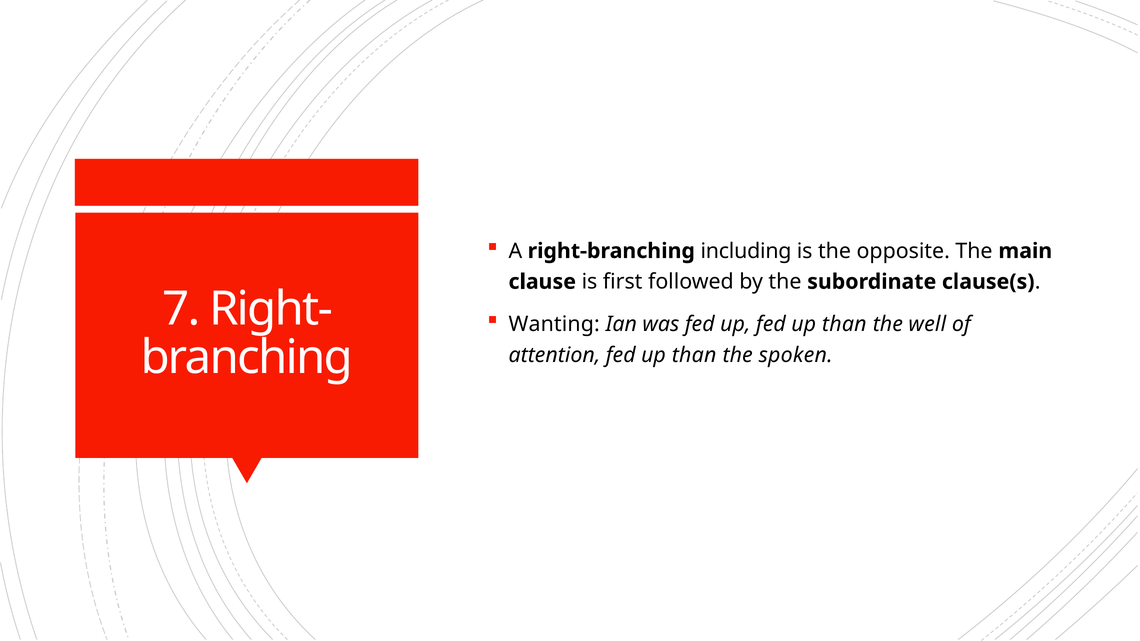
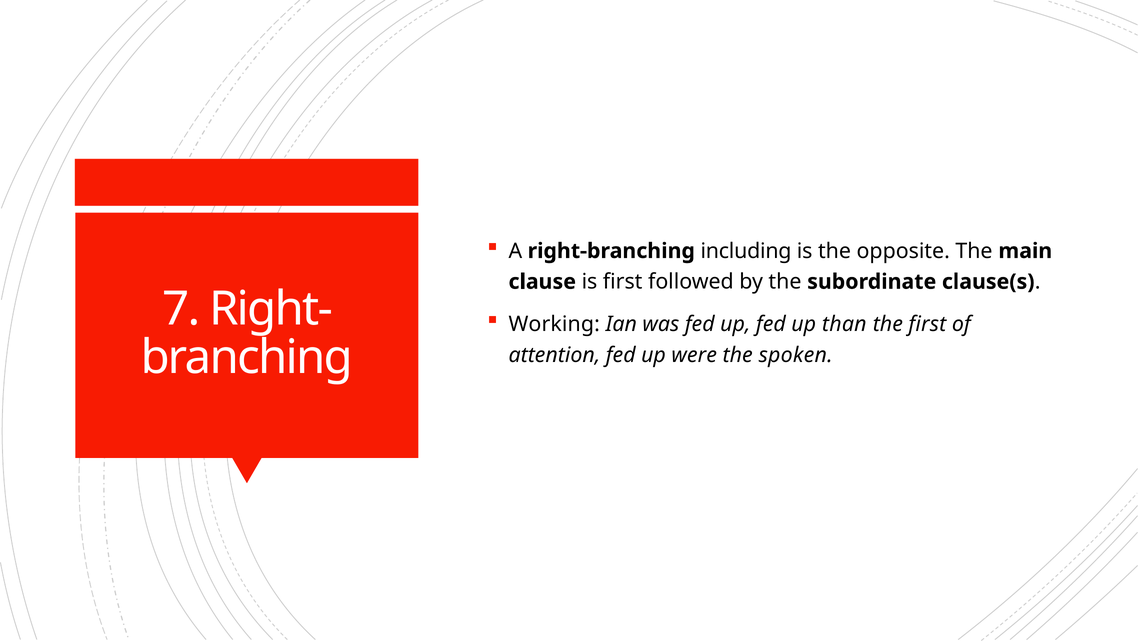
Wanting: Wanting -> Working
the well: well -> first
attention fed up than: than -> were
